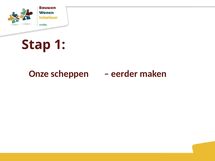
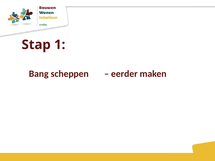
Onze: Onze -> Bang
